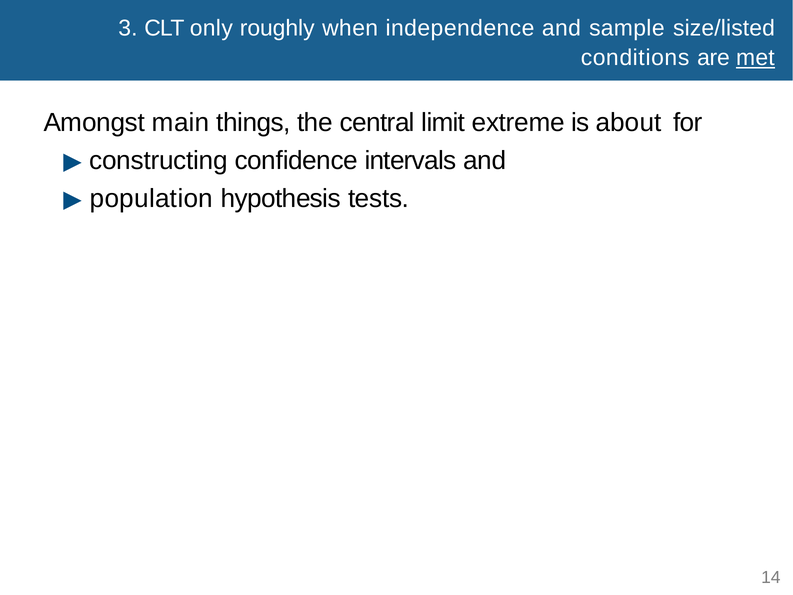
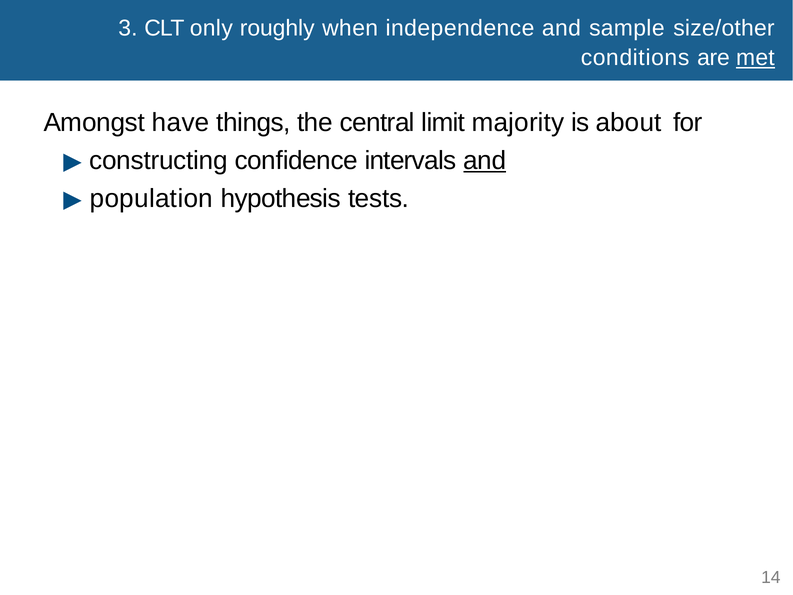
size/listed: size/listed -> size/other
main: main -> have
extreme: extreme -> majority
and at (485, 161) underline: none -> present
